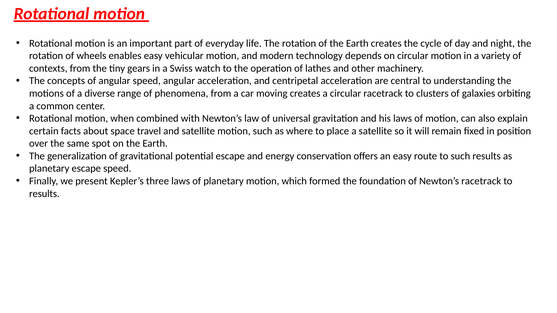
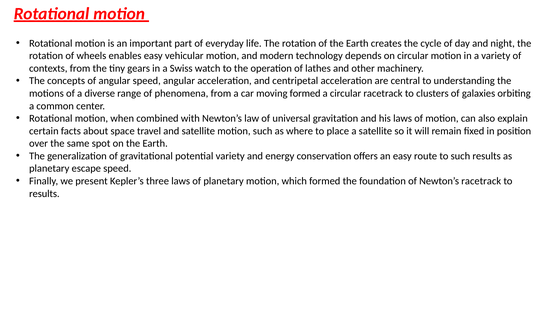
moving creates: creates -> formed
potential escape: escape -> variety
